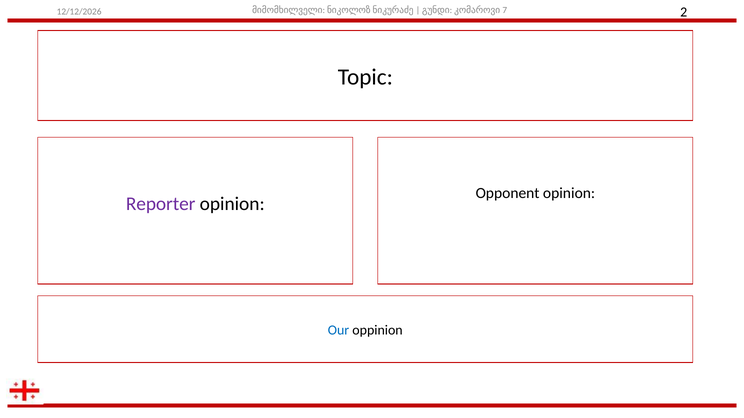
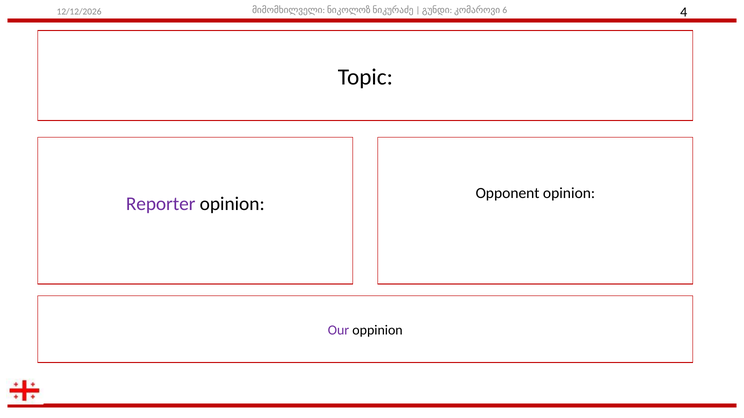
7: 7 -> 6
2: 2 -> 4
Our colour: blue -> purple
